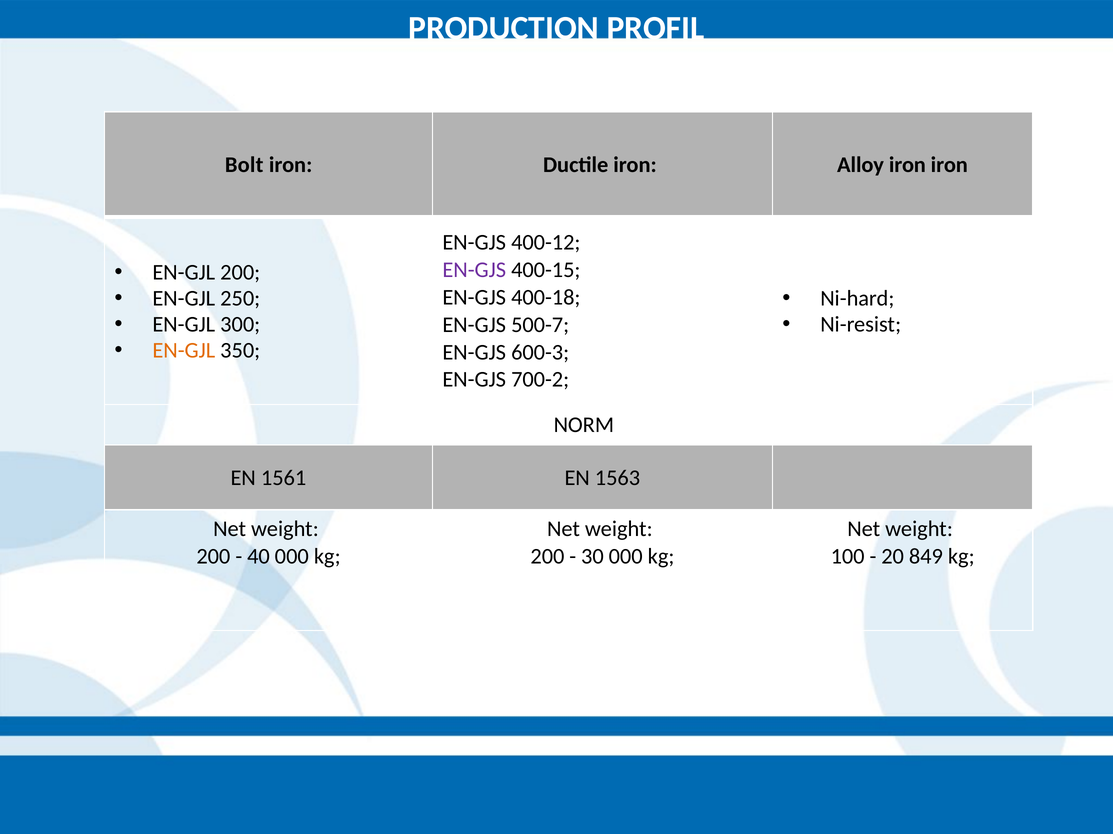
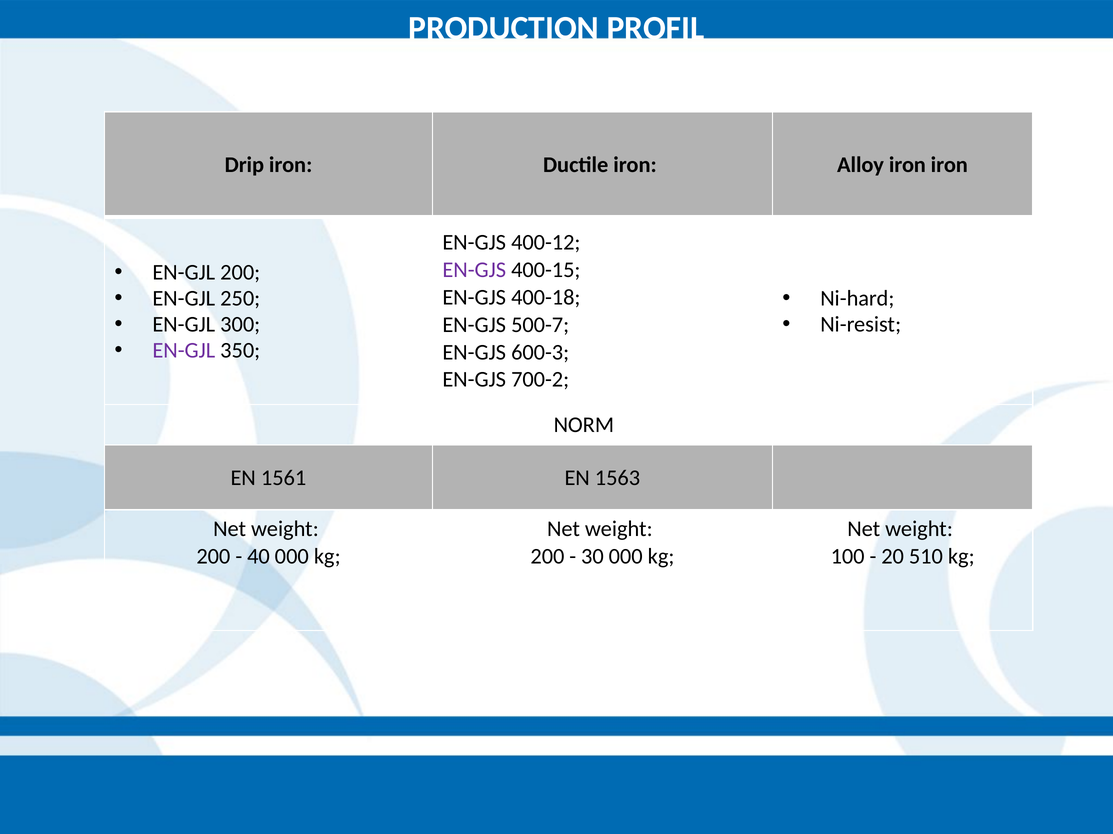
Bolt: Bolt -> Drip
EN-GJL at (184, 351) colour: orange -> purple
849: 849 -> 510
